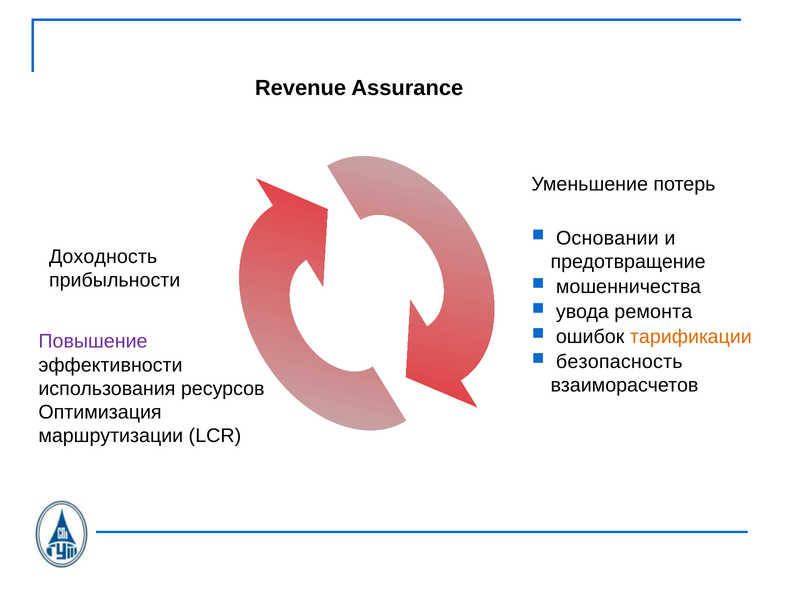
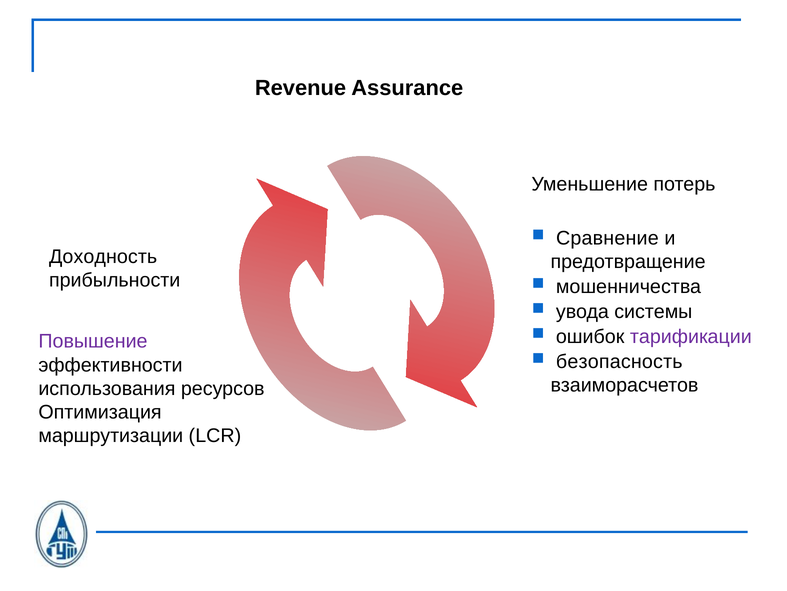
Основании: Основании -> Сравнение
ремонта: ремонта -> системы
тарификации colour: orange -> purple
